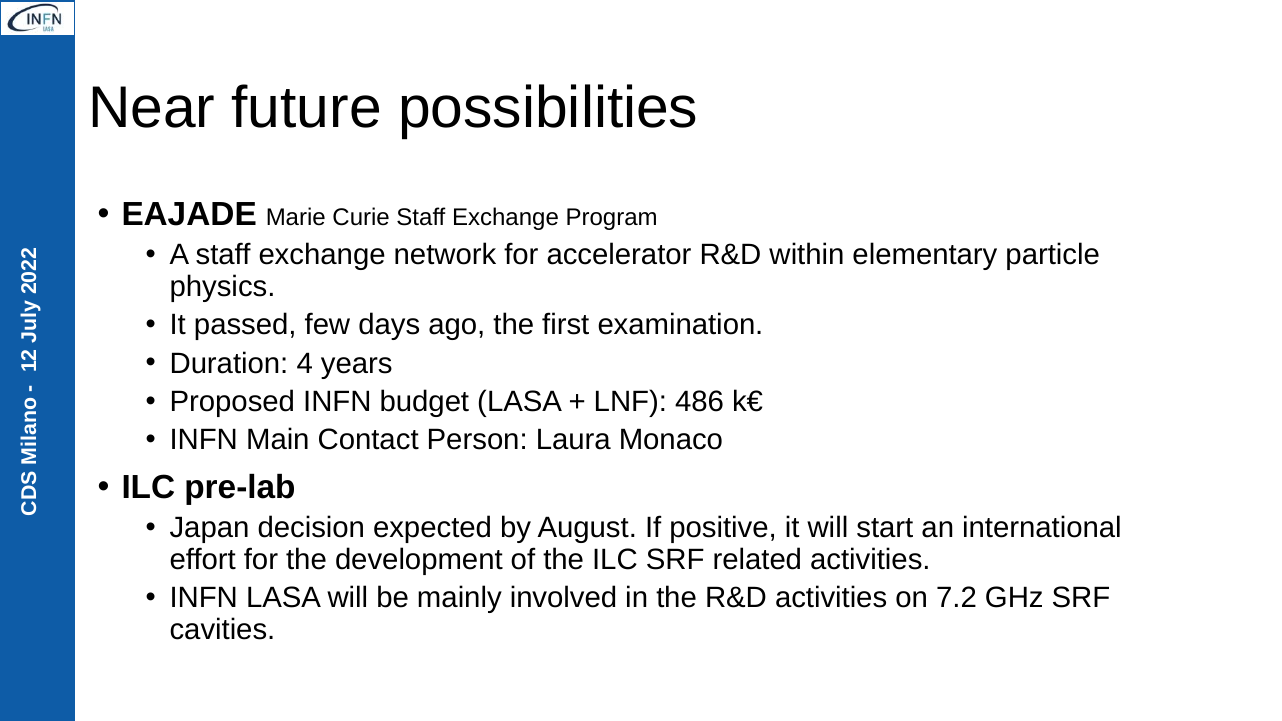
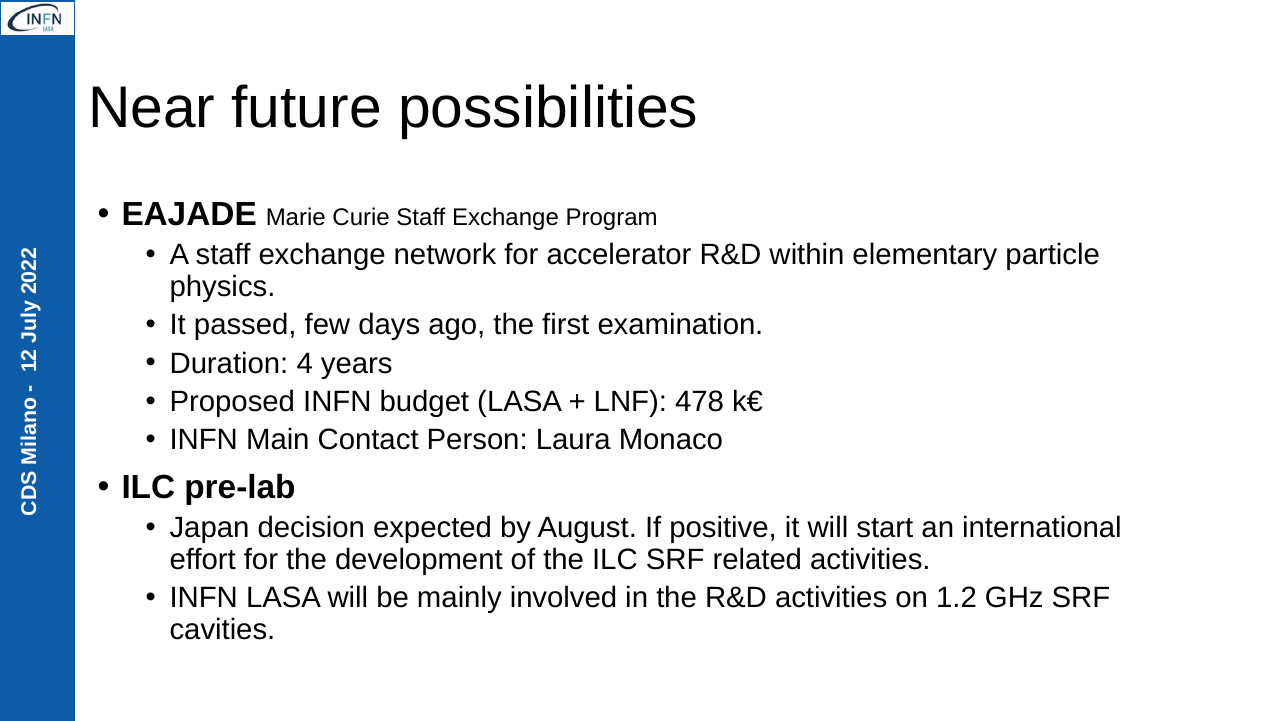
486: 486 -> 478
7.2: 7.2 -> 1.2
